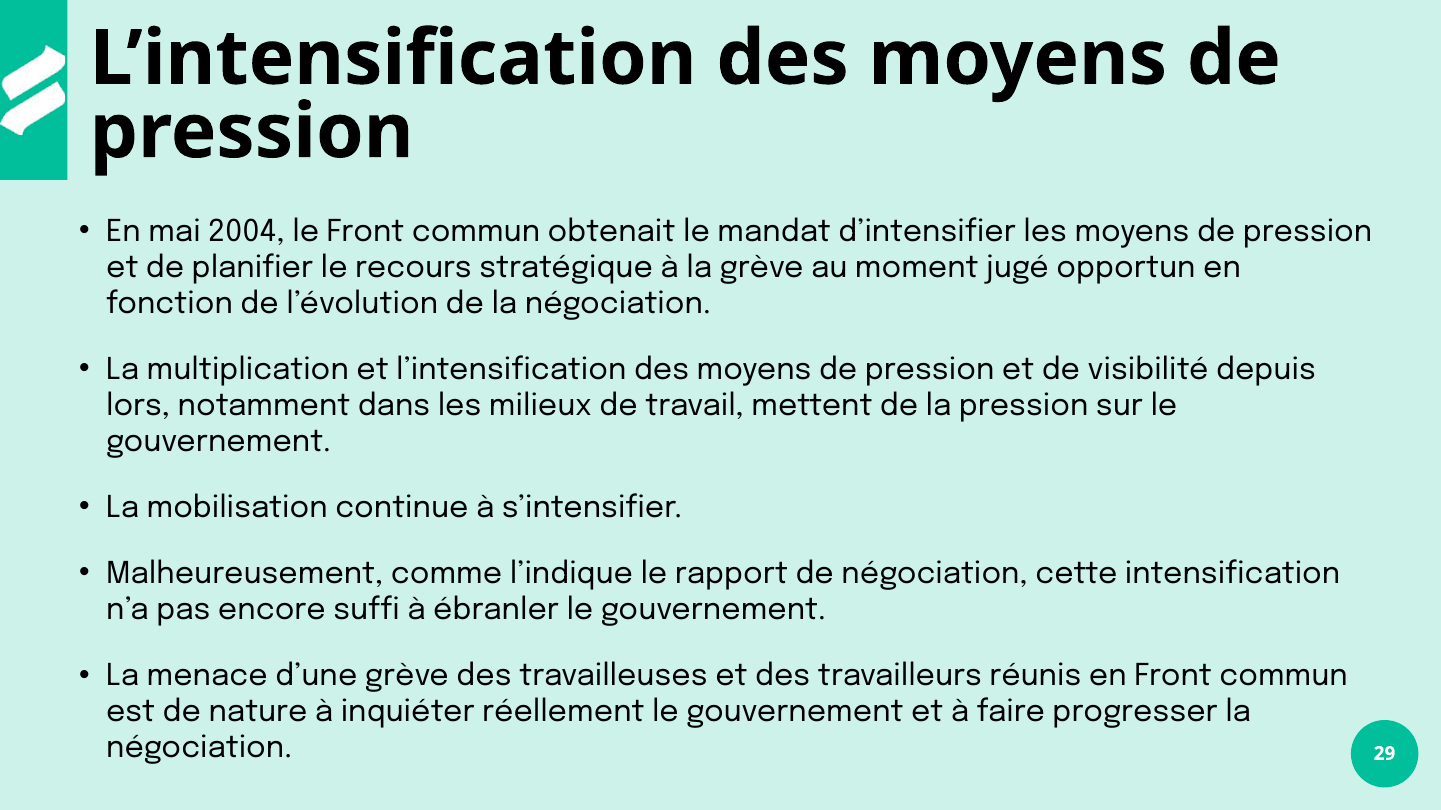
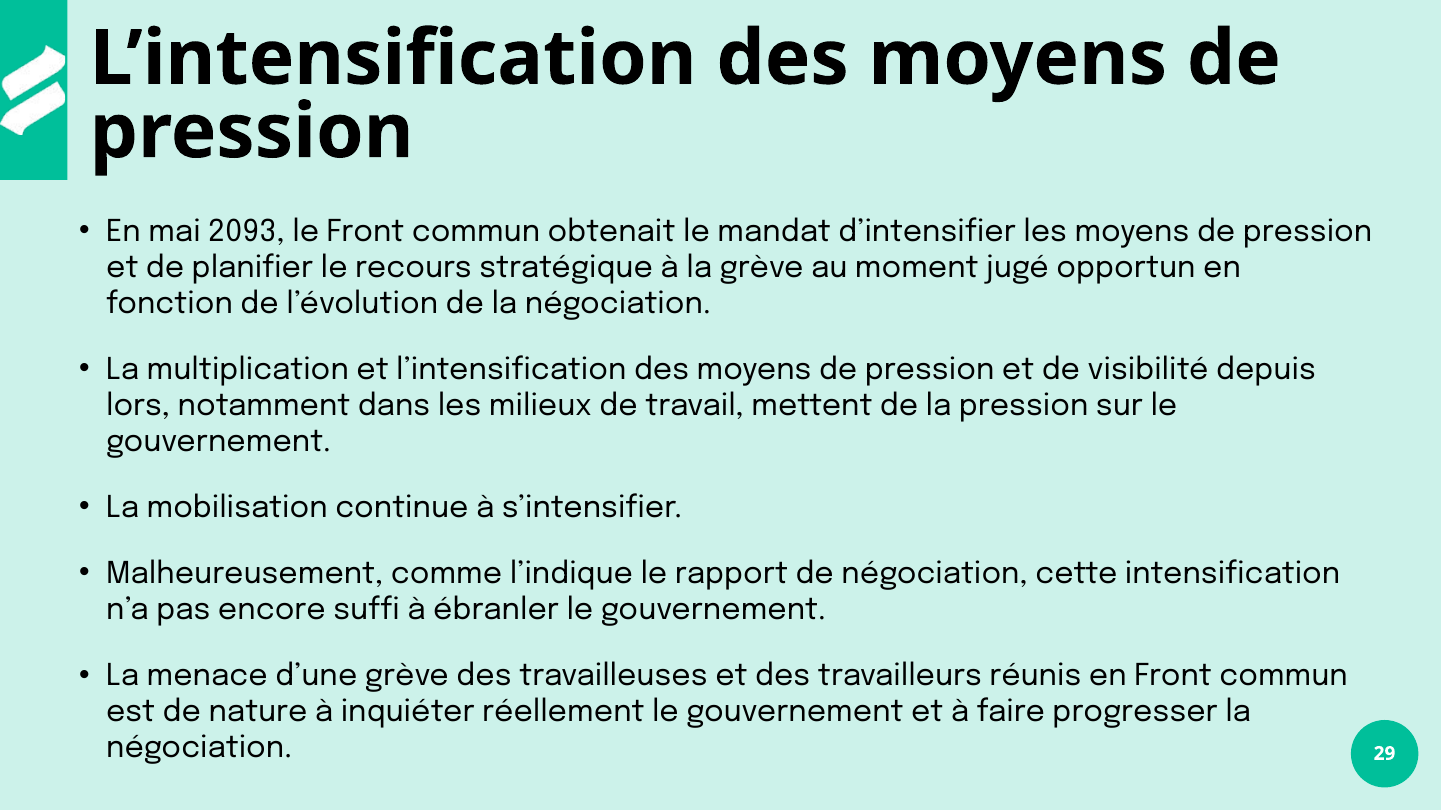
2004: 2004 -> 2093
